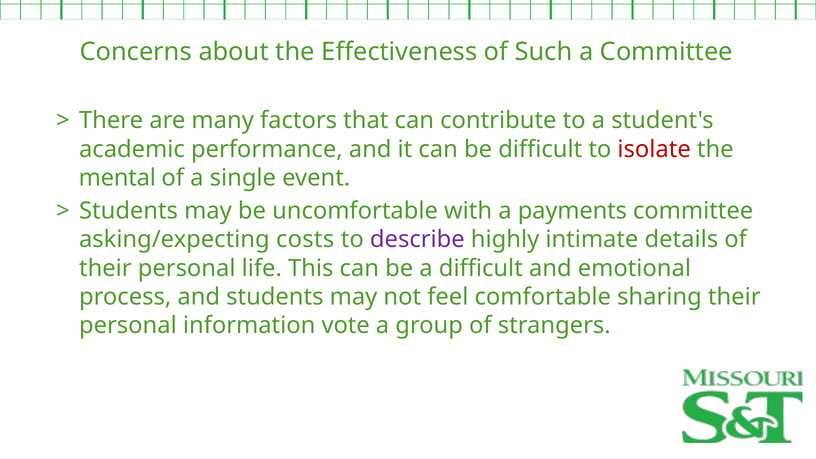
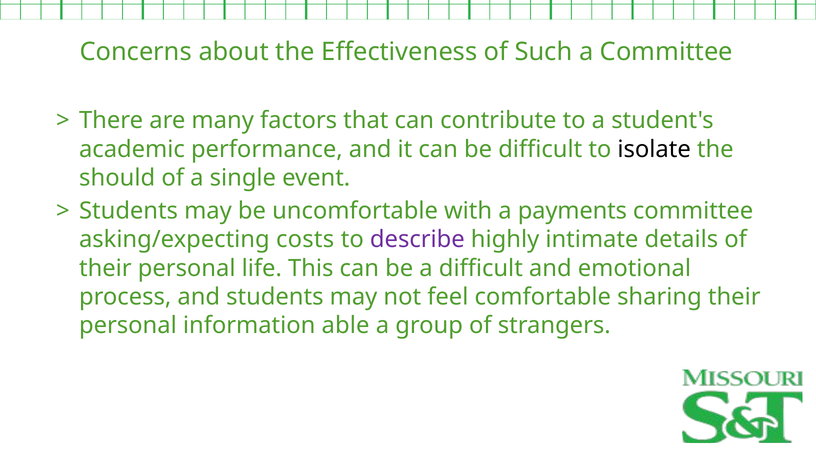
isolate colour: red -> black
mental: mental -> should
vote: vote -> able
